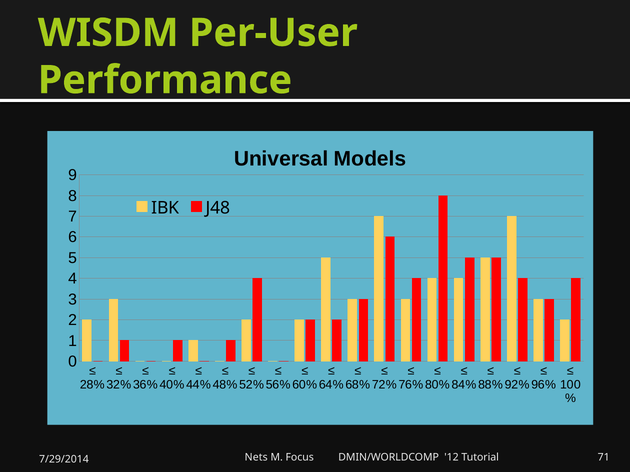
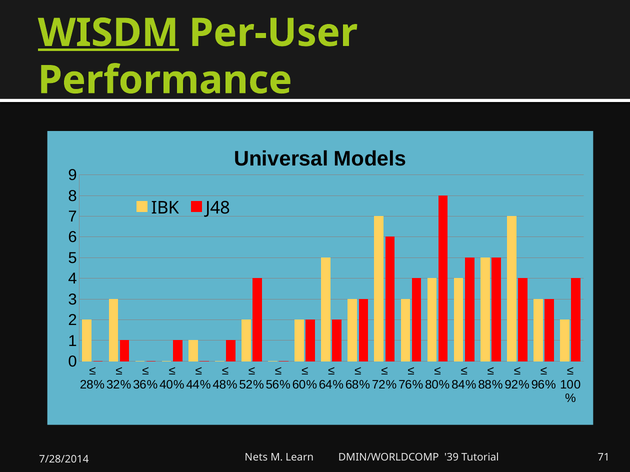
WISDM underline: none -> present
Focus: Focus -> Learn
12: 12 -> 39
7/29/2014: 7/29/2014 -> 7/28/2014
